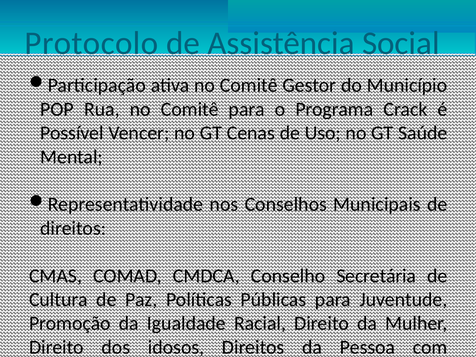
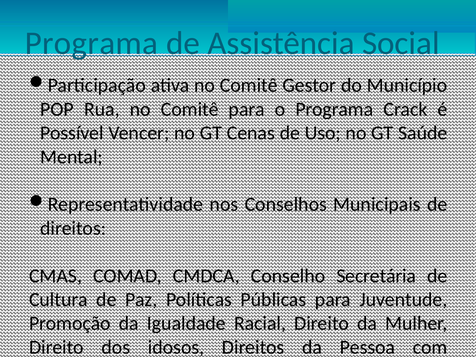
Protocolo at (91, 43): Protocolo -> Programa
